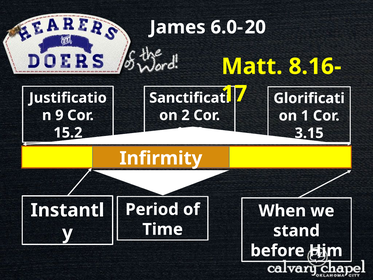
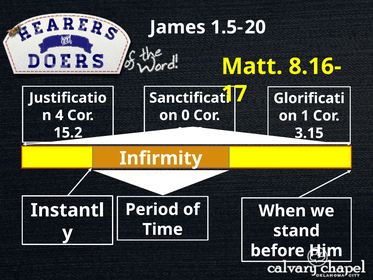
6.0-: 6.0- -> 1.5-
9: 9 -> 4
2: 2 -> 0
